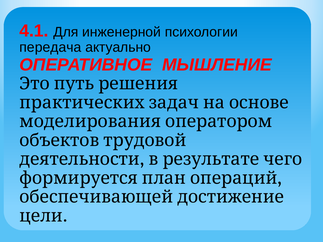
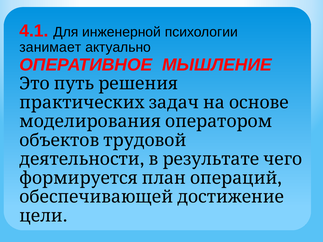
передача: передача -> занимает
